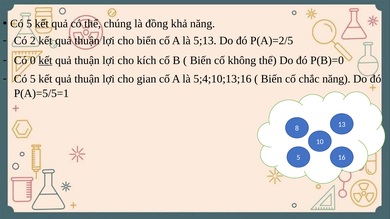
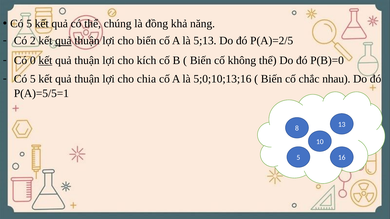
quả at (63, 41) underline: none -> present
gian: gian -> chia
5;4;10;13;16: 5;4;10;13;16 -> 5;0;10;13;16
chắc năng: năng -> nhau
